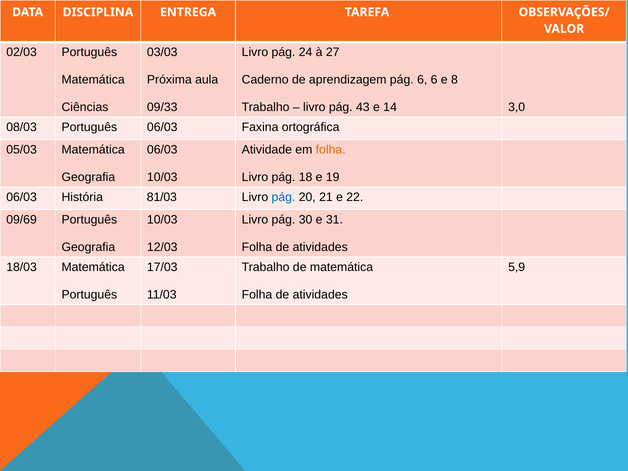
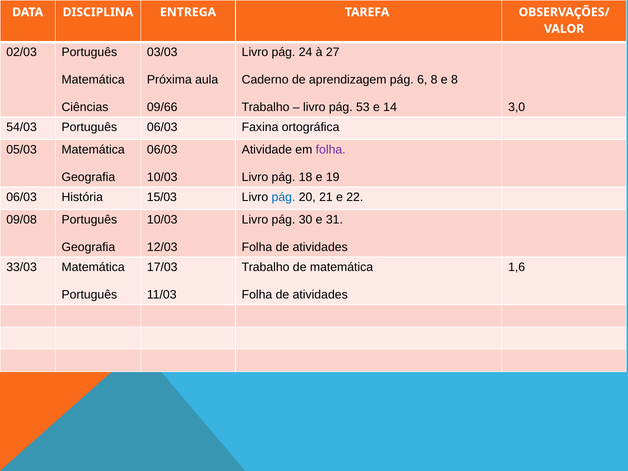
6 6: 6 -> 8
09/33: 09/33 -> 09/66
43: 43 -> 53
08/03: 08/03 -> 54/03
folha at (331, 150) colour: orange -> purple
81/03: 81/03 -> 15/03
09/69: 09/69 -> 09/08
18/03: 18/03 -> 33/03
5,9: 5,9 -> 1,6
